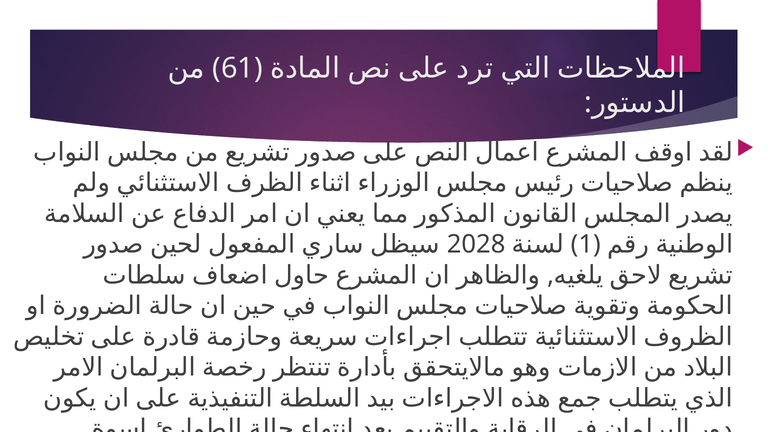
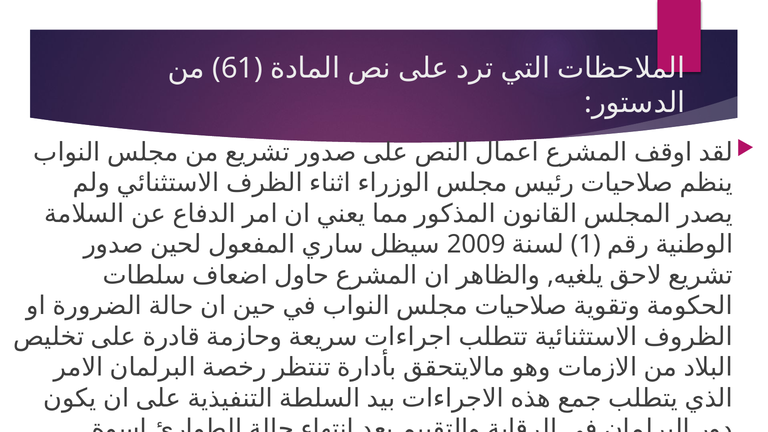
2028: 2028 -> 2009
